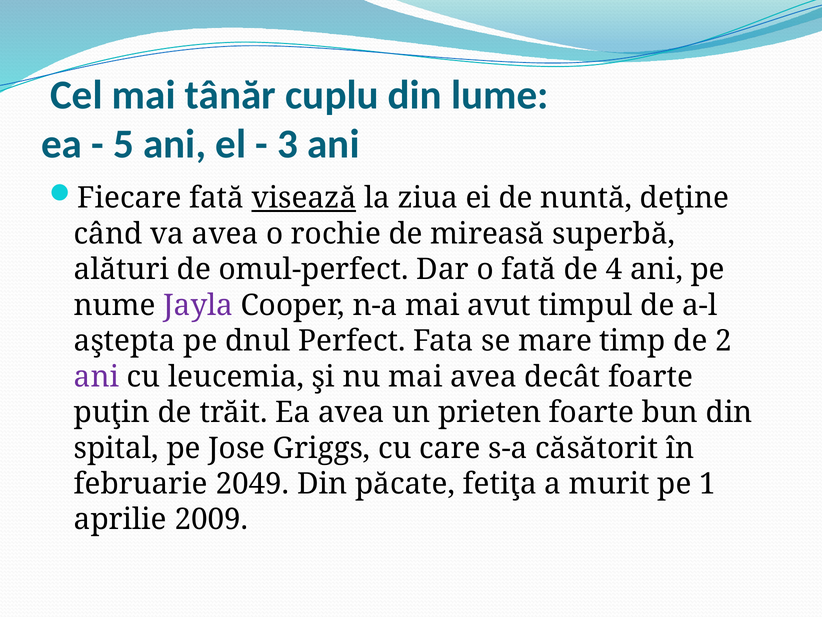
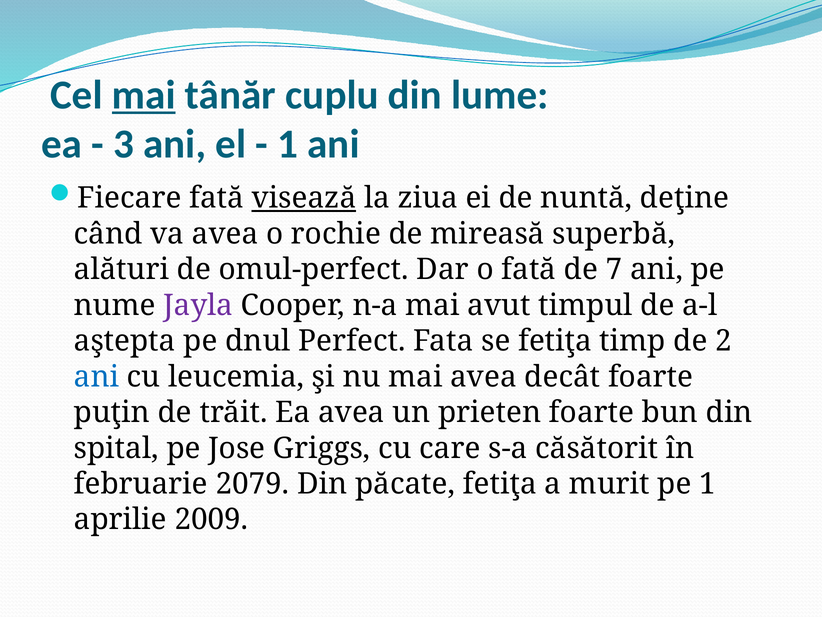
mai at (144, 95) underline: none -> present
5: 5 -> 3
3 at (288, 144): 3 -> 1
4: 4 -> 7
se mare: mare -> fetiţa
ani at (97, 376) colour: purple -> blue
2049: 2049 -> 2079
